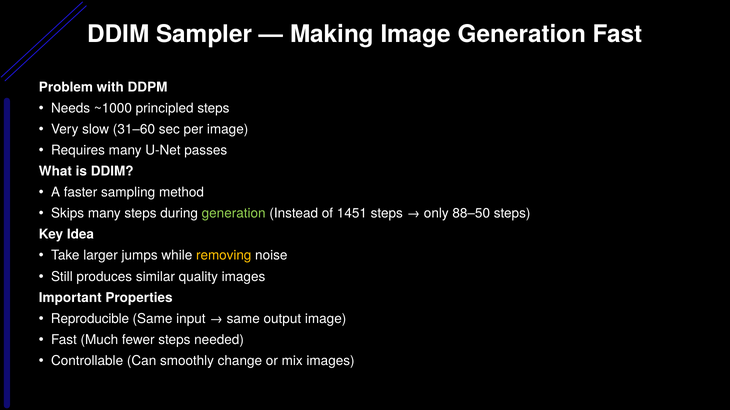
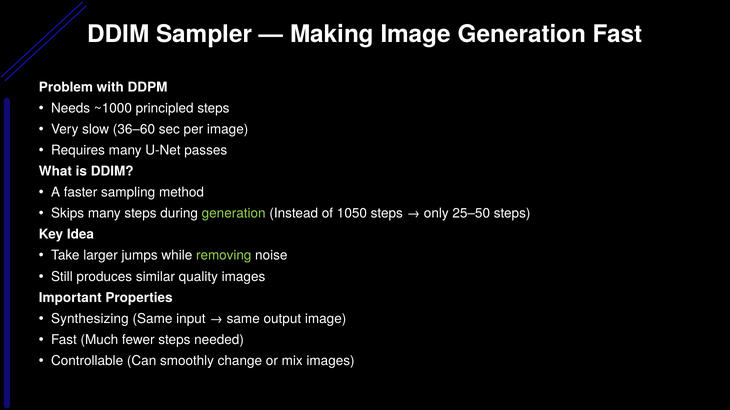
31–60: 31–60 -> 36–60
1451: 1451 -> 1050
88–50: 88–50 -> 25–50
removing colour: yellow -> light green
Reproducible: Reproducible -> Synthesizing
